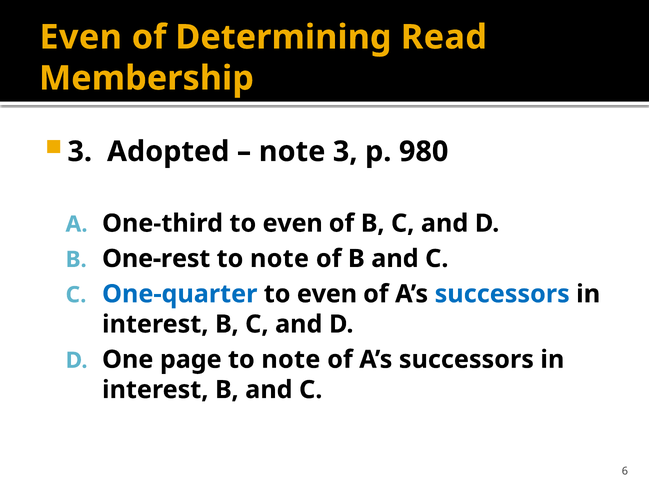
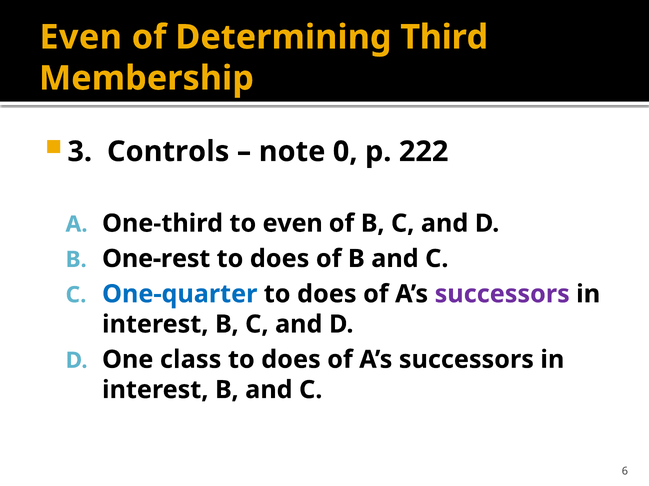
Read: Read -> Third
Adopted: Adopted -> Controls
note 3: 3 -> 0
980: 980 -> 222
note at (279, 259): note -> does
even at (327, 294): even -> does
successors at (502, 294) colour: blue -> purple
page: page -> class
note at (291, 360): note -> does
